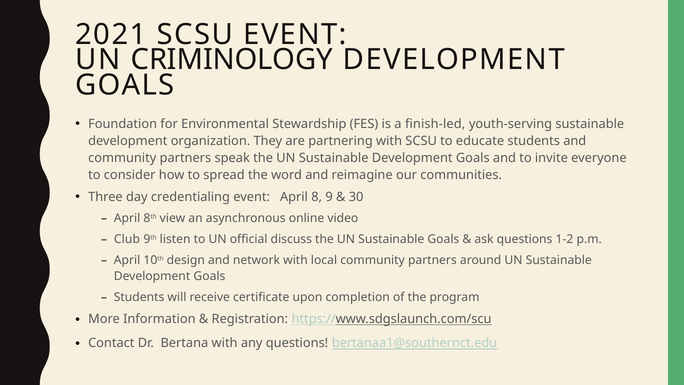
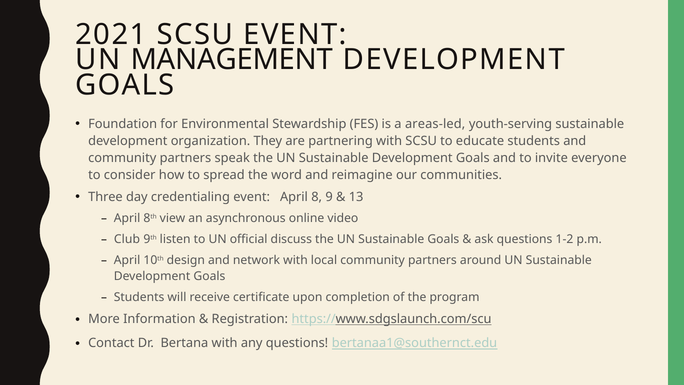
CRIMINOLOGY: CRIMINOLOGY -> MANAGEMENT
finish-led: finish-led -> areas-led
30: 30 -> 13
